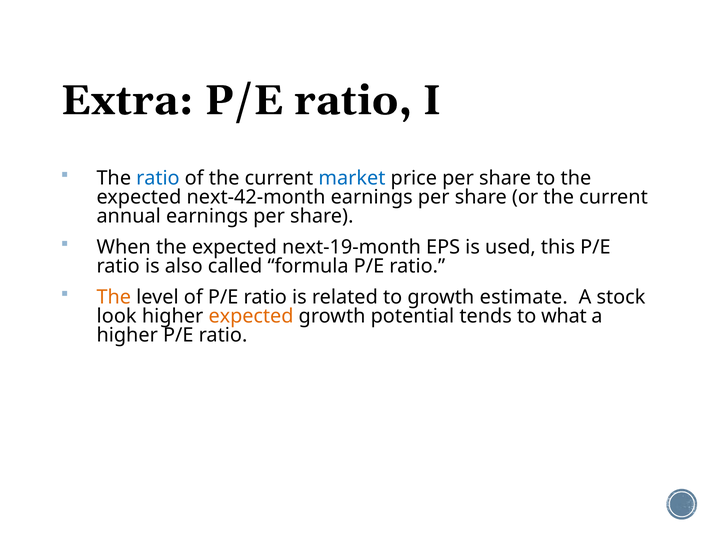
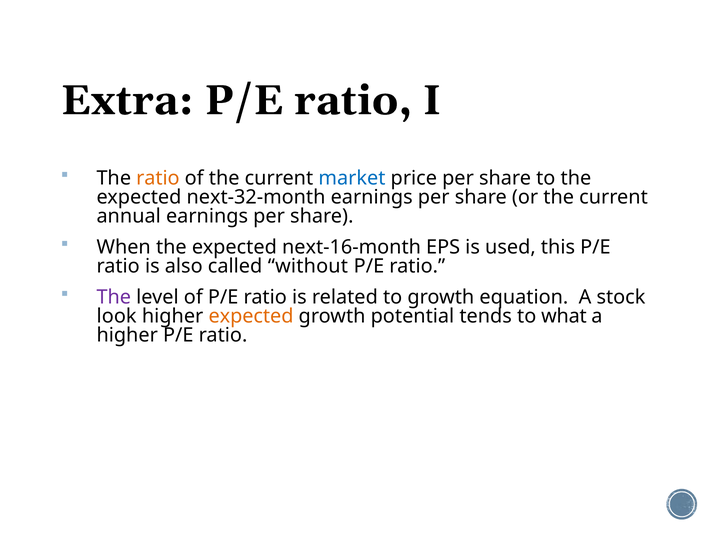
ratio at (158, 178) colour: blue -> orange
next-42-month: next-42-month -> next-32-month
next-19-month: next-19-month -> next-16-month
formula: formula -> without
The at (114, 297) colour: orange -> purple
estimate: estimate -> equation
